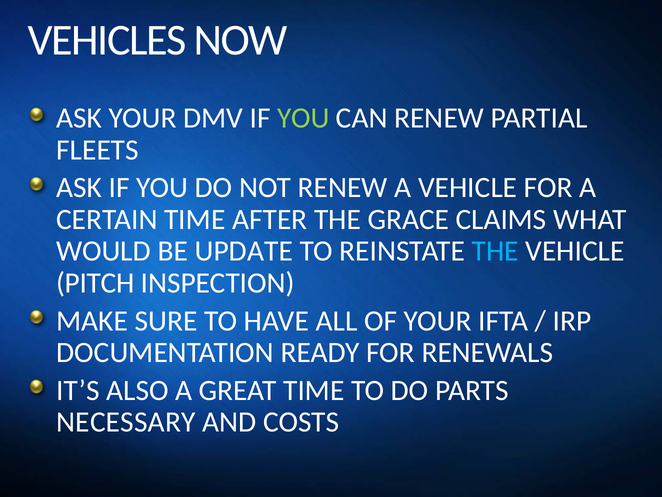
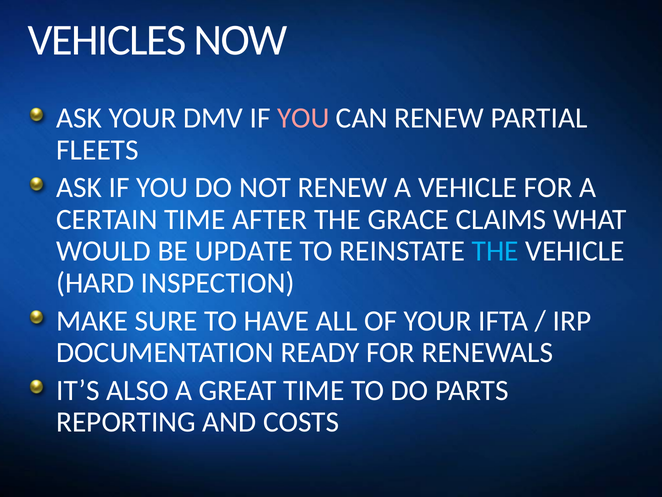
YOU at (303, 118) colour: light green -> pink
PITCH: PITCH -> HARD
NECESSARY: NECESSARY -> REPORTING
